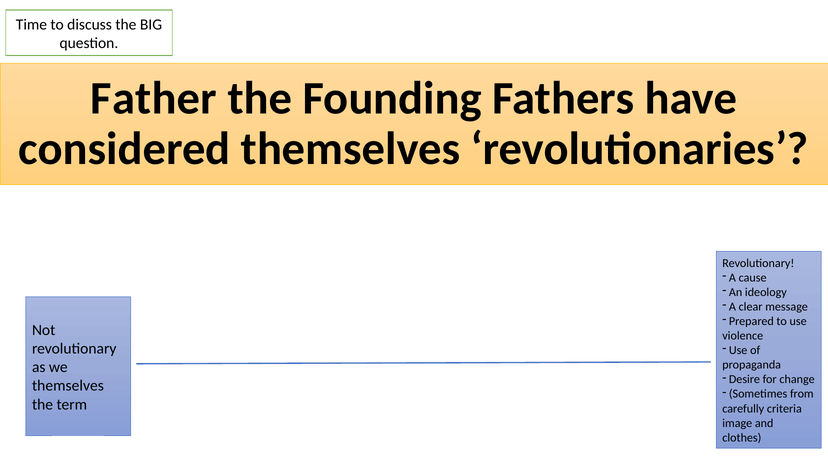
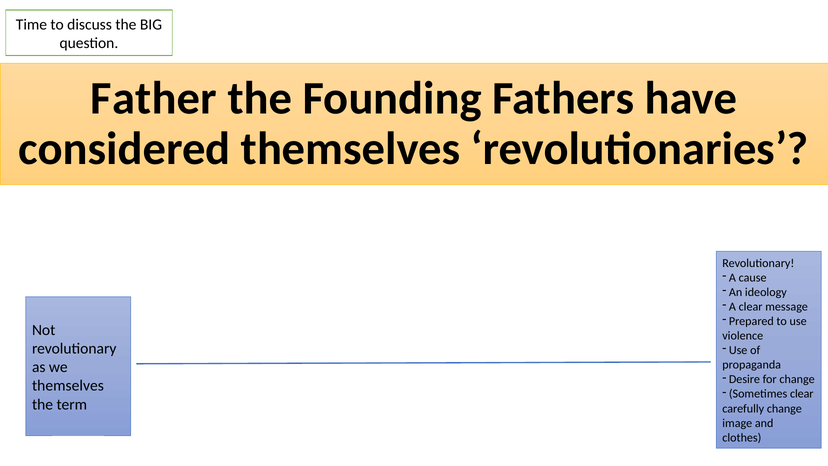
Sometimes from: from -> clear
carefully criteria: criteria -> change
